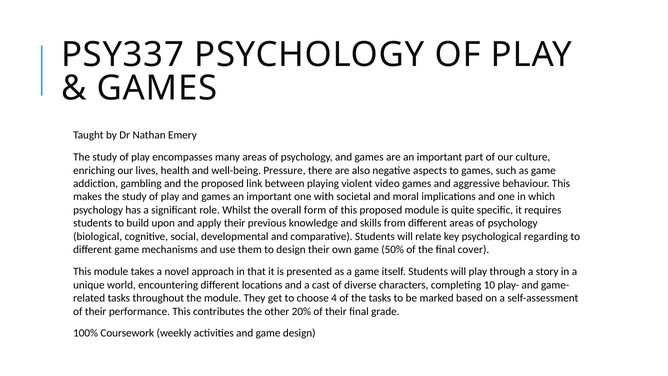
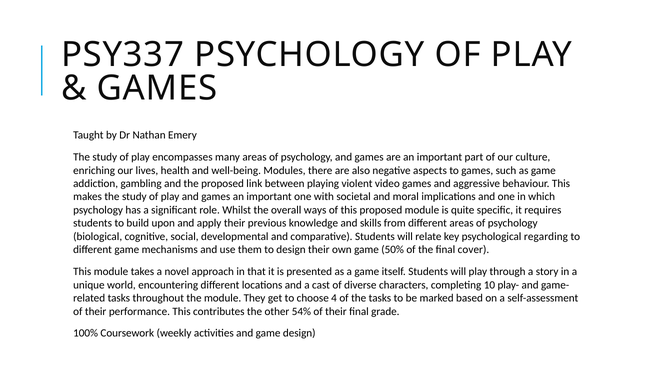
Pressure: Pressure -> Modules
form: form -> ways
20%: 20% -> 54%
